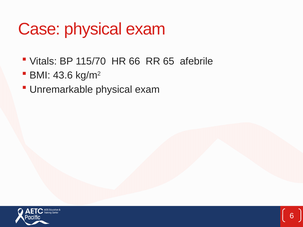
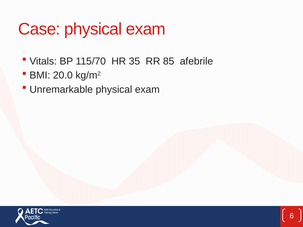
66: 66 -> 35
65: 65 -> 85
43.6: 43.6 -> 20.0
